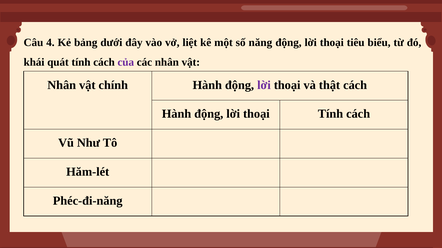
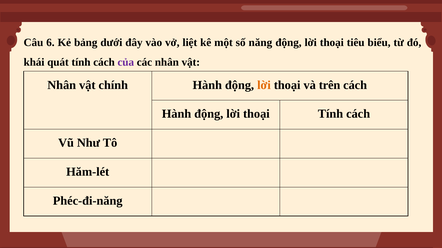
4: 4 -> 6
lời at (264, 85) colour: purple -> orange
thật: thật -> trên
